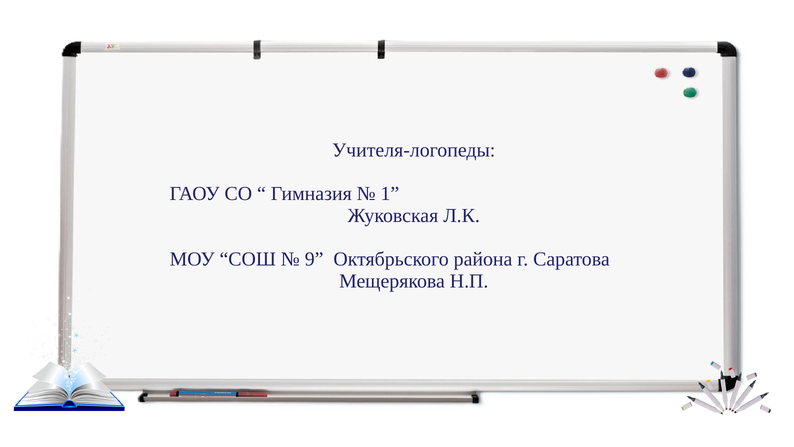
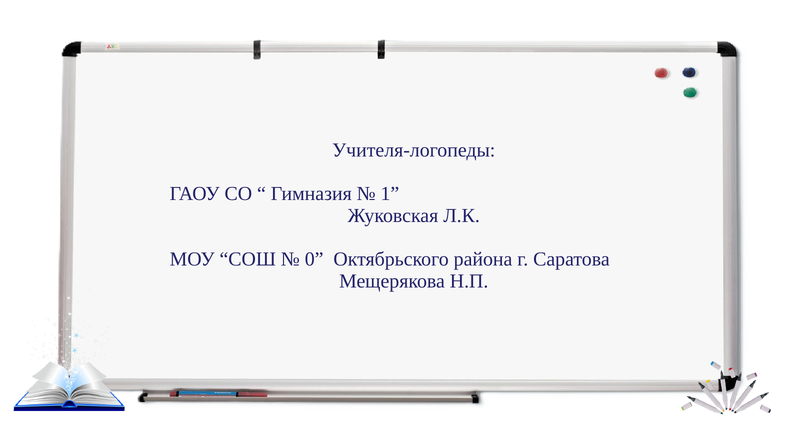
9: 9 -> 0
